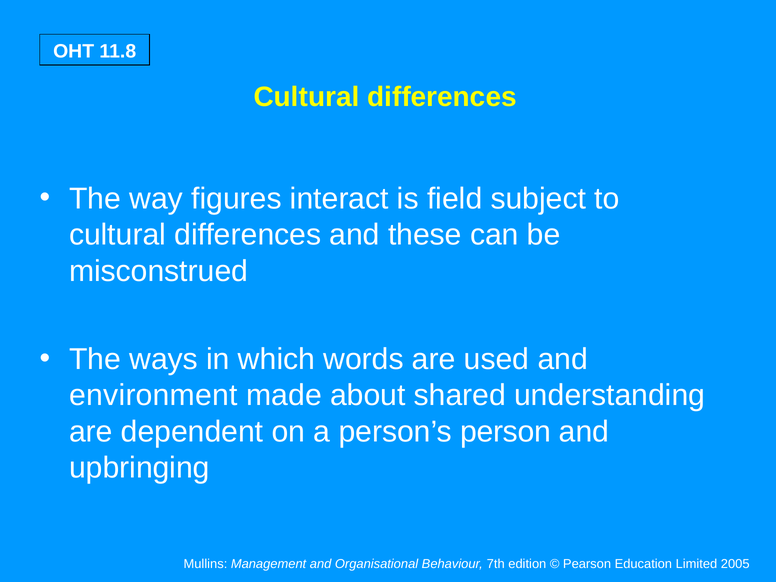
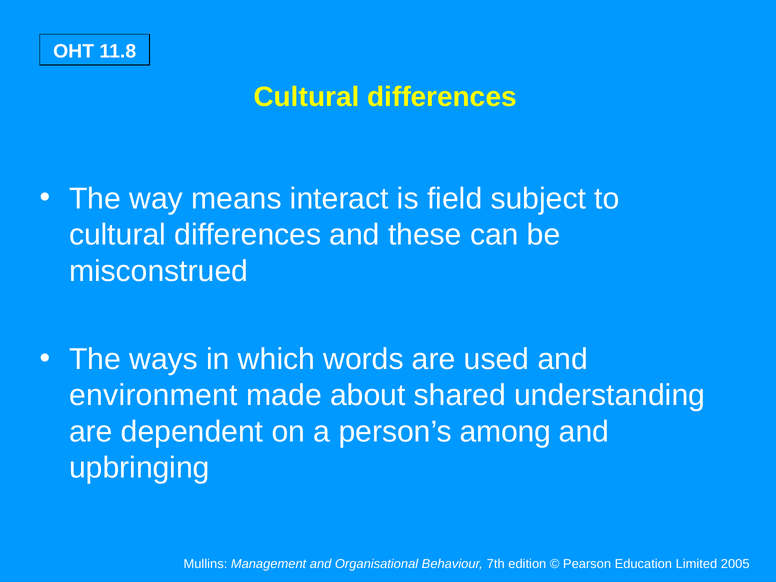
figures: figures -> means
person: person -> among
